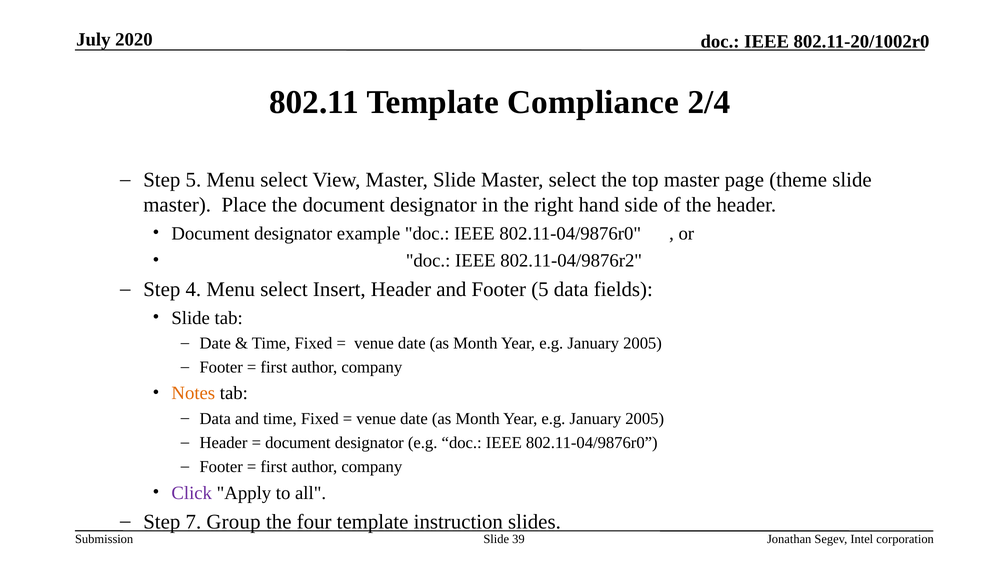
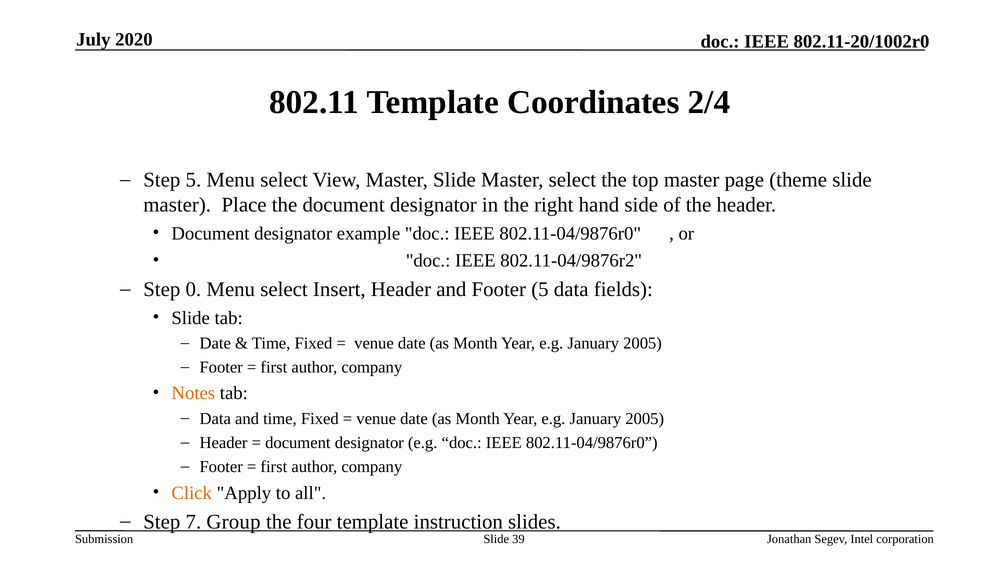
Compliance: Compliance -> Coordinates
4: 4 -> 0
Click colour: purple -> orange
